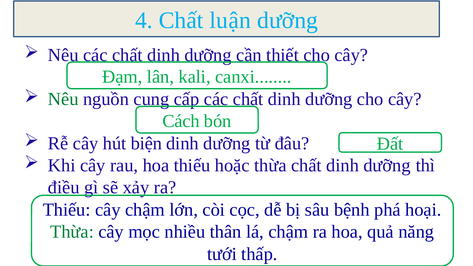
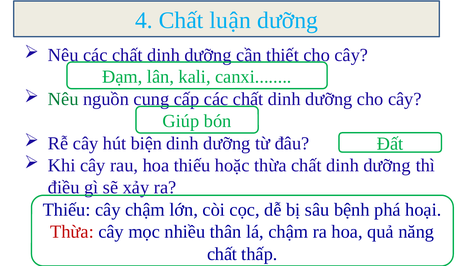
Cách: Cách -> Giúp
Thừa at (72, 232) colour: green -> red
tưới at (222, 254): tưới -> chất
